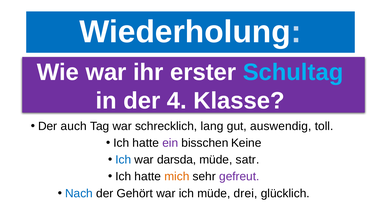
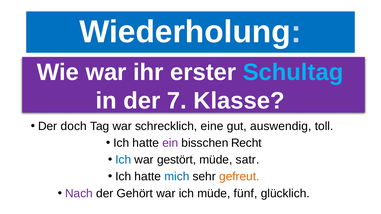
4: 4 -> 7
auch: auch -> doch
lang: lang -> eine
Keine: Keine -> Recht
darsda: darsda -> gestört
mich colour: orange -> blue
gefreut colour: purple -> orange
Nach colour: blue -> purple
drei: drei -> fünf
